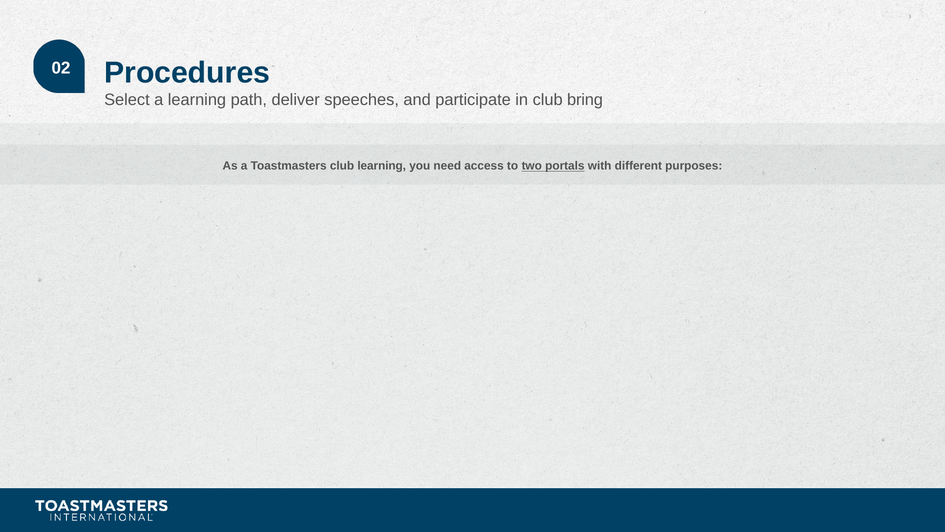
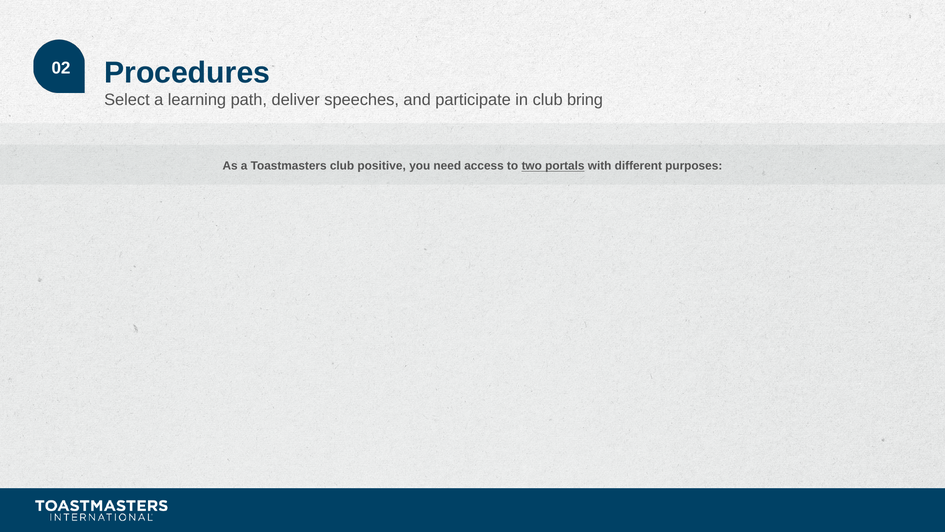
club learning: learning -> positive
